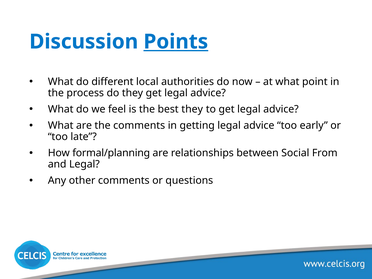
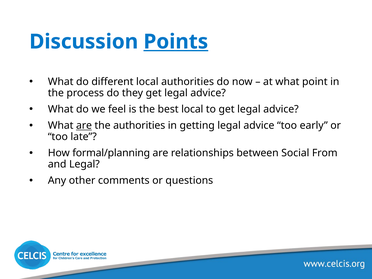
best they: they -> local
are at (84, 126) underline: none -> present
the comments: comments -> authorities
